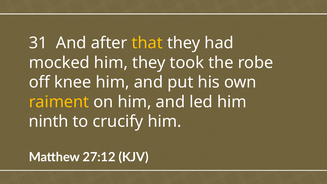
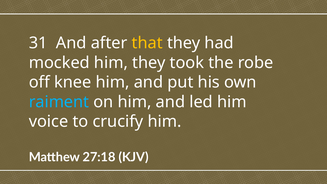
raiment colour: yellow -> light blue
ninth: ninth -> voice
27:12: 27:12 -> 27:18
